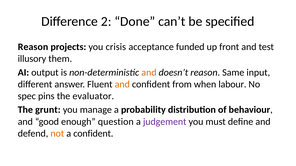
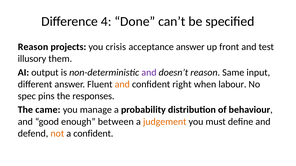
2: 2 -> 4
acceptance funded: funded -> answer
and at (149, 73) colour: orange -> purple
from: from -> right
evaluator: evaluator -> responses
grunt: grunt -> came
question: question -> between
judgement colour: purple -> orange
